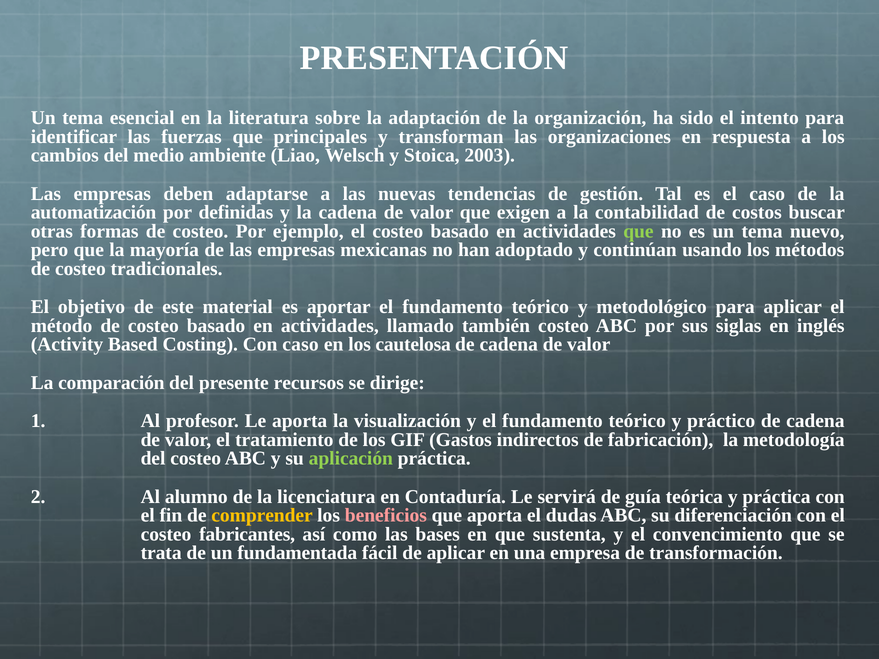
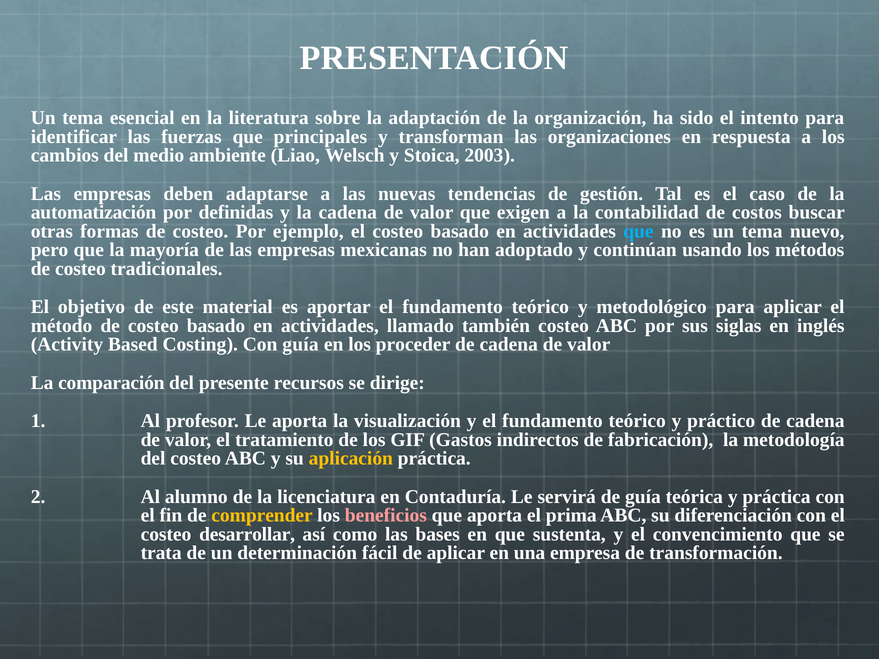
que at (638, 231) colour: light green -> light blue
Con caso: caso -> guía
cautelosa: cautelosa -> proceder
aplicación colour: light green -> yellow
dudas: dudas -> prima
fabricantes: fabricantes -> desarrollar
fundamentada: fundamentada -> determinación
